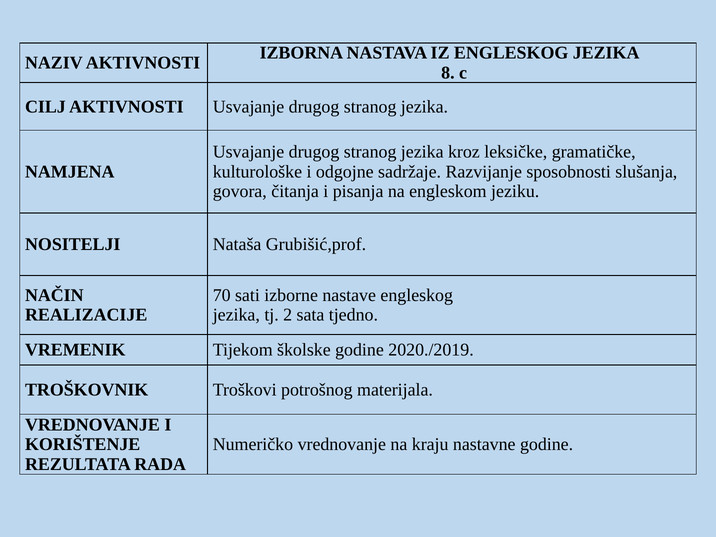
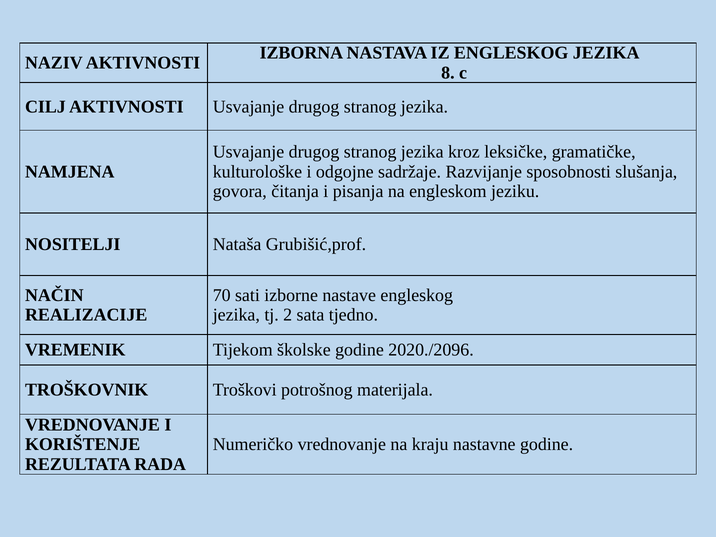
2020./2019: 2020./2019 -> 2020./2096
